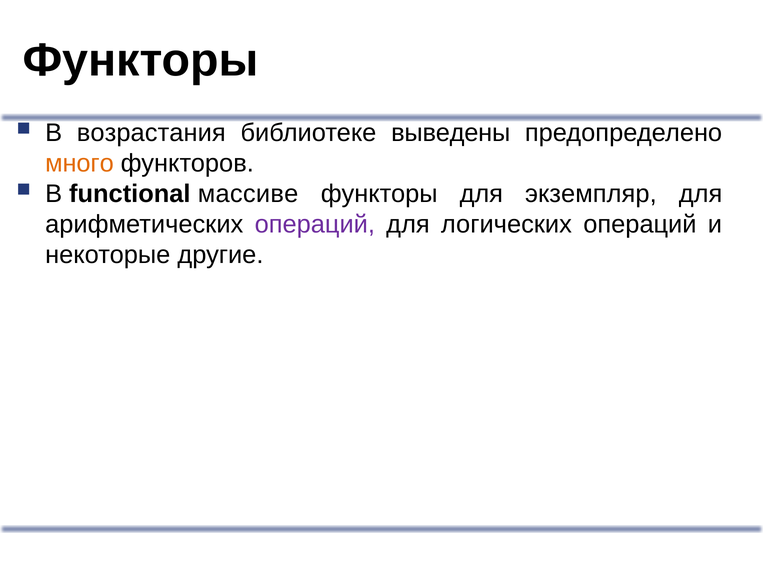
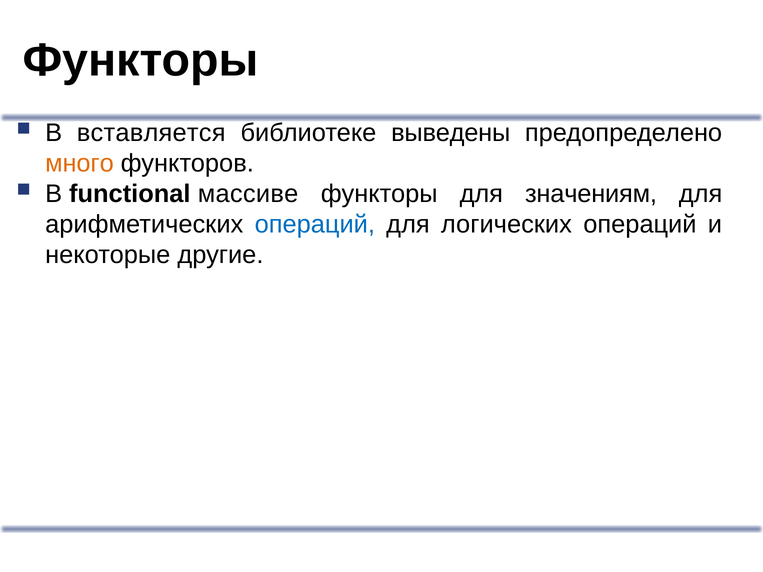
возрастания: возрастания -> вставляется
экземпляр: экземпляр -> значениям
операций at (315, 224) colour: purple -> blue
